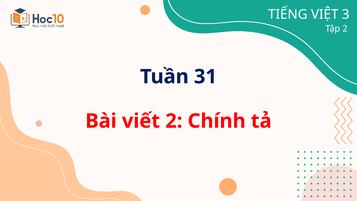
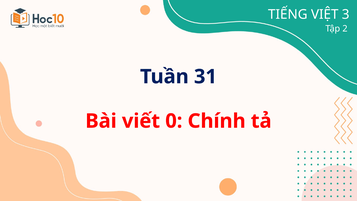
viết 2: 2 -> 0
